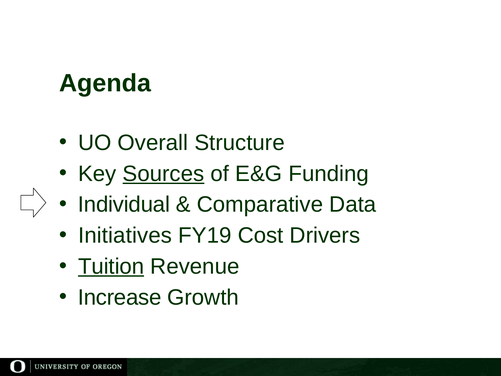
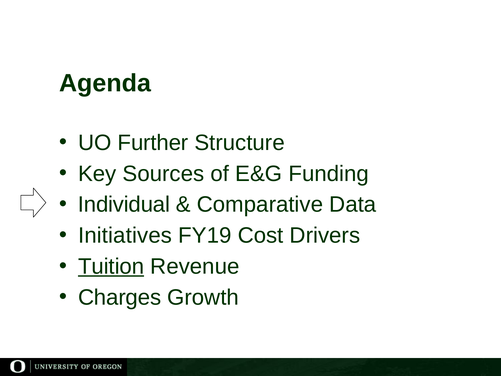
Overall: Overall -> Further
Sources underline: present -> none
Increase: Increase -> Charges
